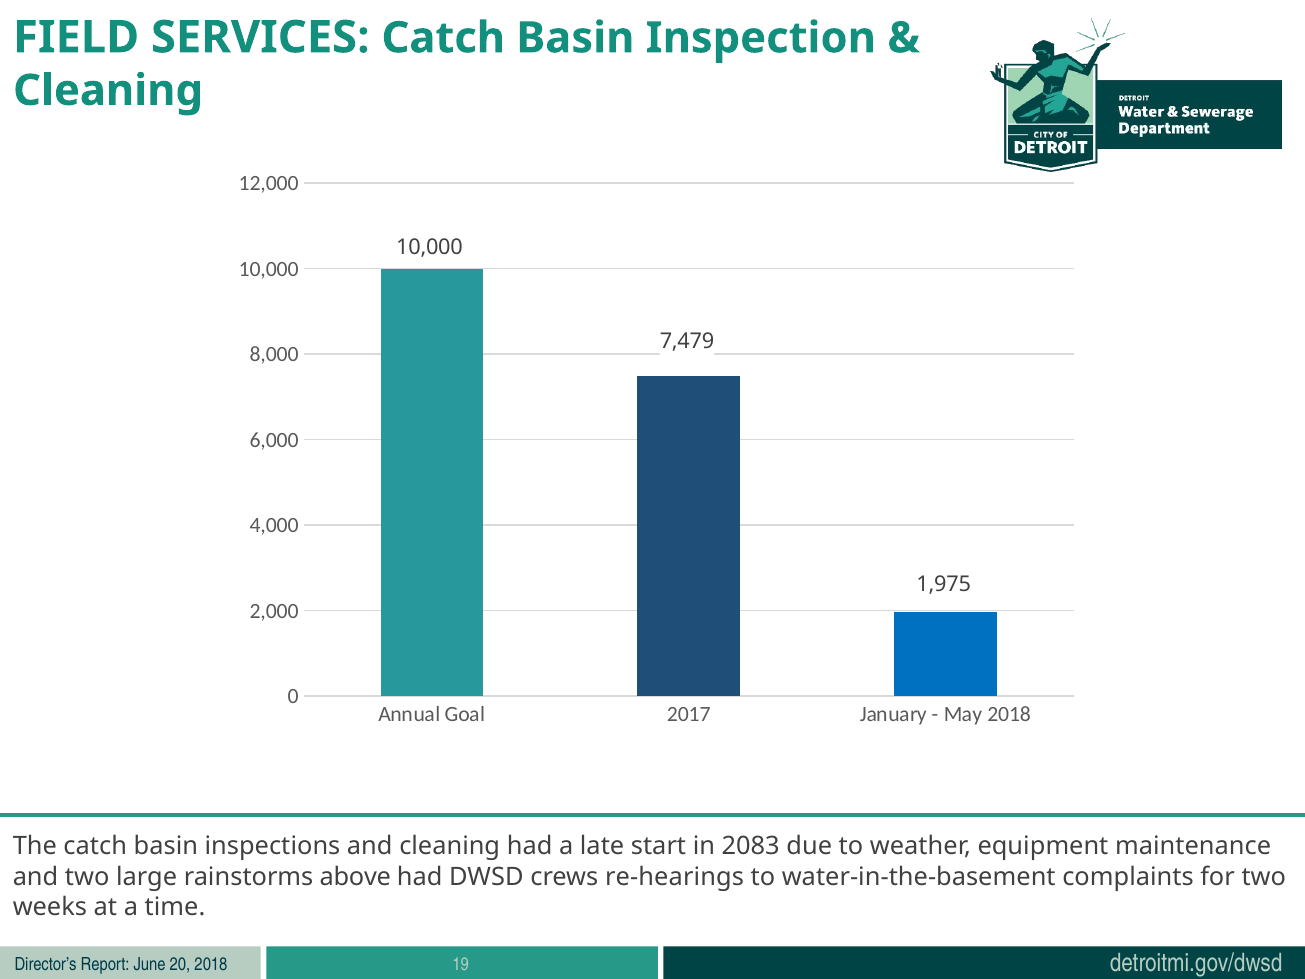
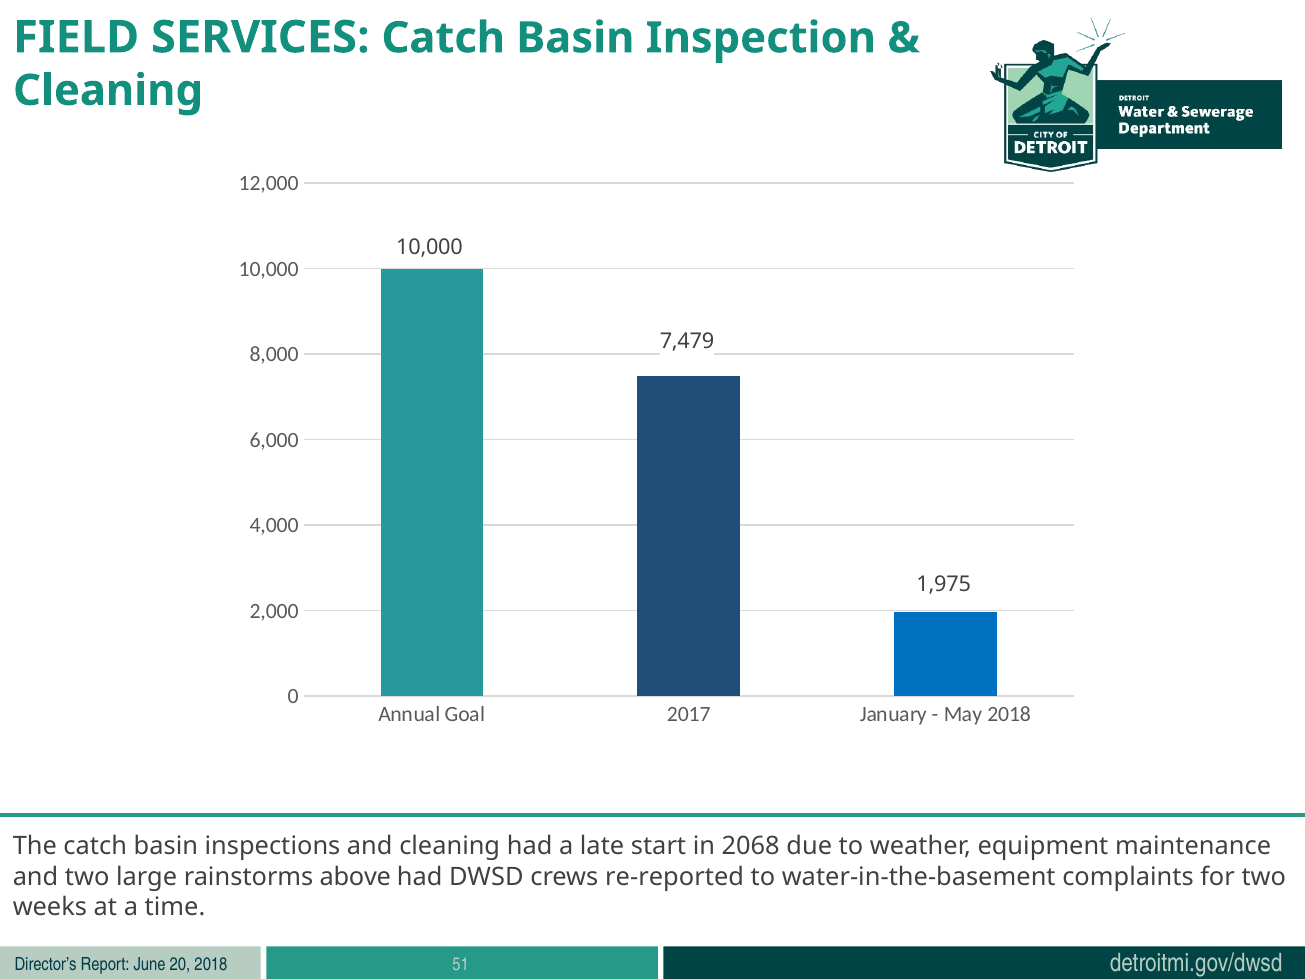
2083: 2083 -> 2068
re-hearings: re-hearings -> re-reported
19: 19 -> 51
